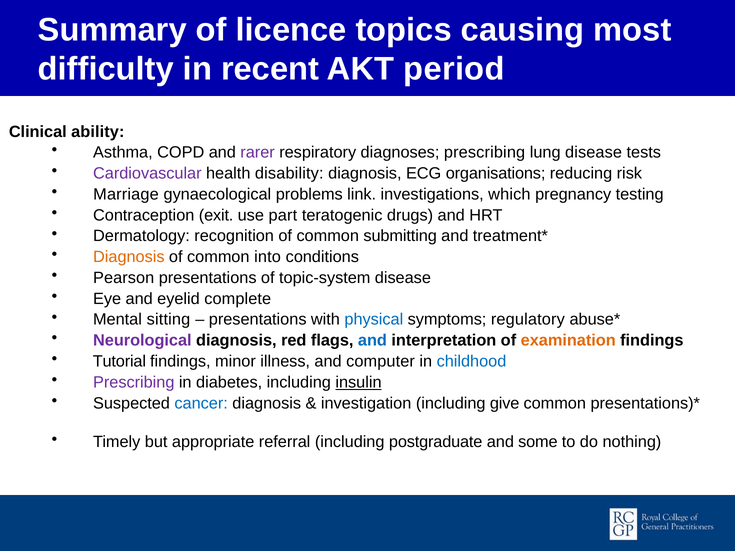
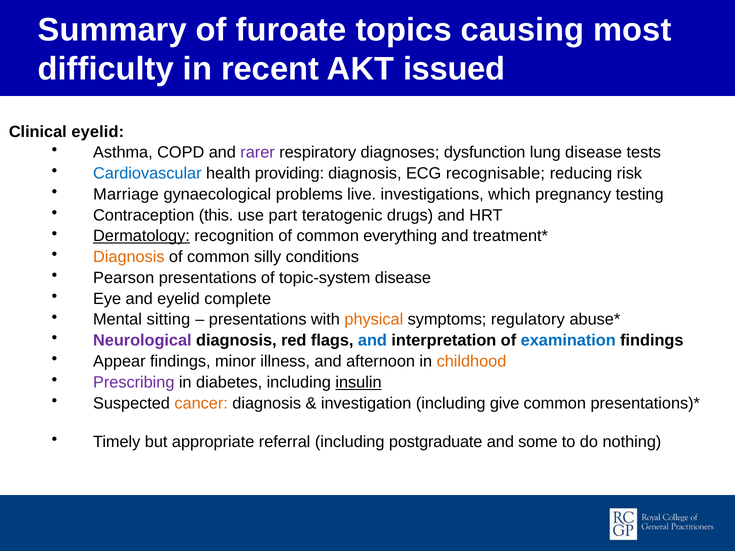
licence: licence -> furoate
period: period -> issued
Clinical ability: ability -> eyelid
diagnoses prescribing: prescribing -> dysfunction
Cardiovascular colour: purple -> blue
disability: disability -> providing
organisations: organisations -> recognisable
link: link -> live
exit: exit -> this
Dermatology underline: none -> present
submitting: submitting -> everything
into: into -> silly
physical colour: blue -> orange
examination colour: orange -> blue
Tutorial: Tutorial -> Appear
computer: computer -> afternoon
childhood colour: blue -> orange
cancer colour: blue -> orange
